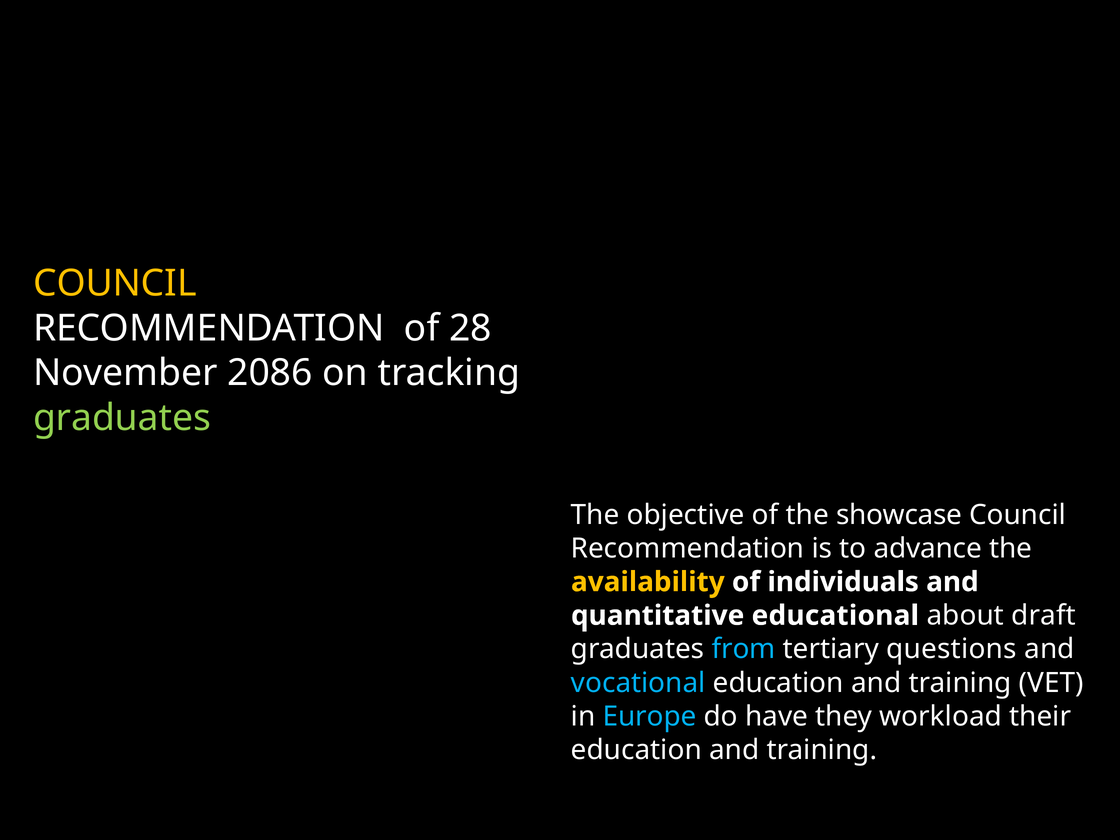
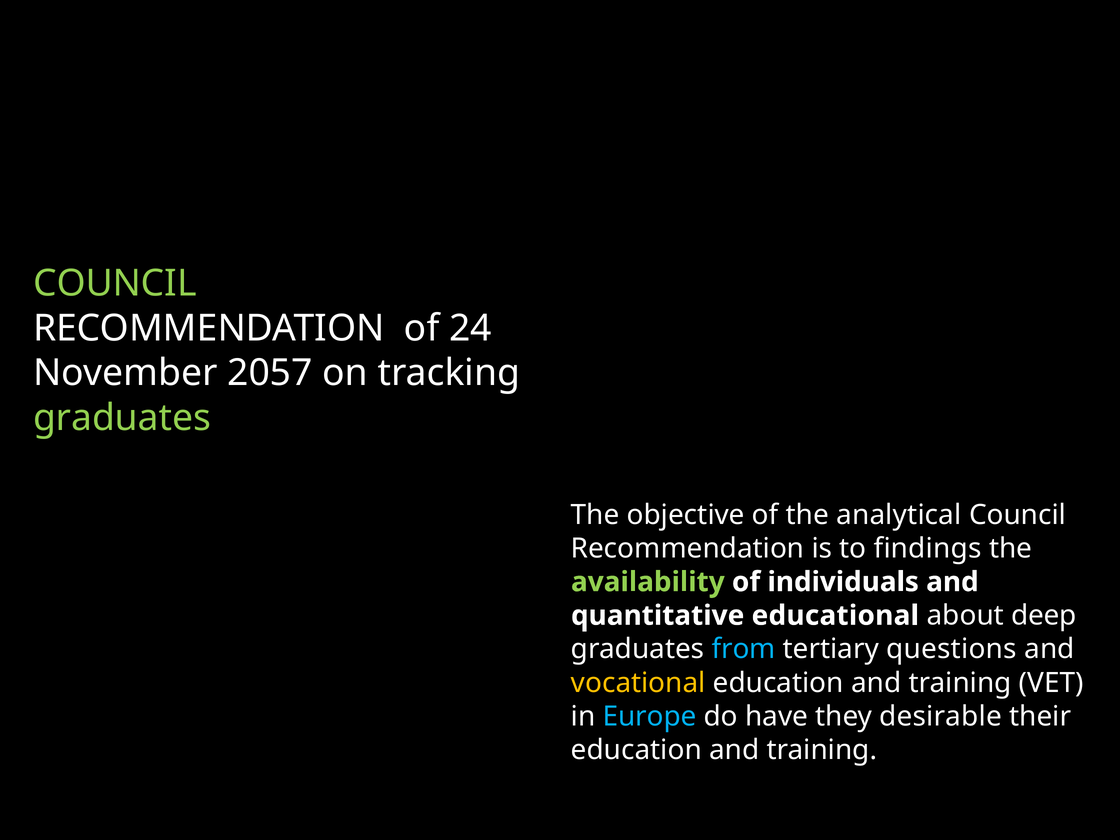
COUNCIL at (115, 284) colour: yellow -> light green
28: 28 -> 24
2086: 2086 -> 2057
showcase: showcase -> analytical
advance: advance -> findings
availability colour: yellow -> light green
draft: draft -> deep
vocational colour: light blue -> yellow
workload: workload -> desirable
